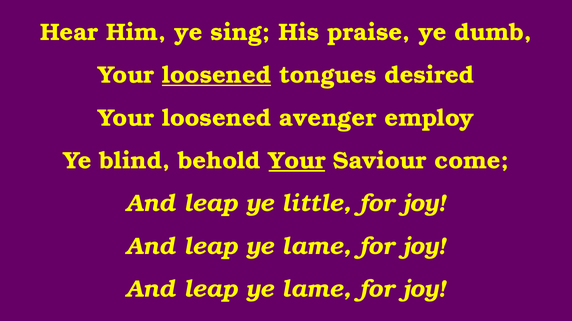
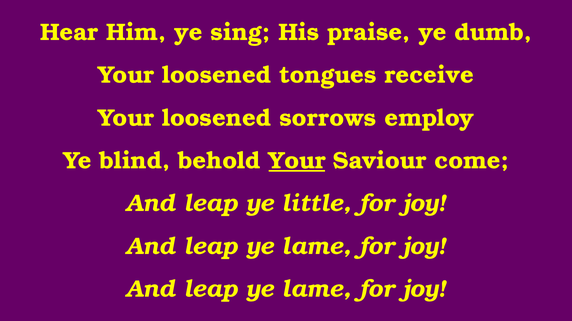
loosened at (217, 75) underline: present -> none
desired: desired -> receive
avenger: avenger -> sorrows
